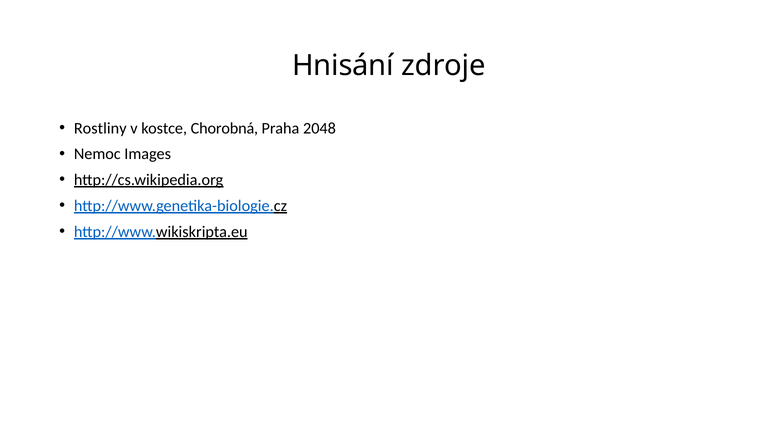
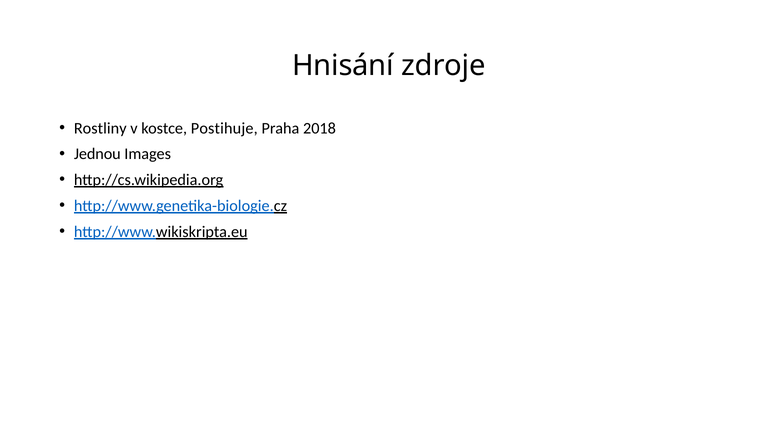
Chorobná: Chorobná -> Postihuje
2048: 2048 -> 2018
Nemoc: Nemoc -> Jednou
